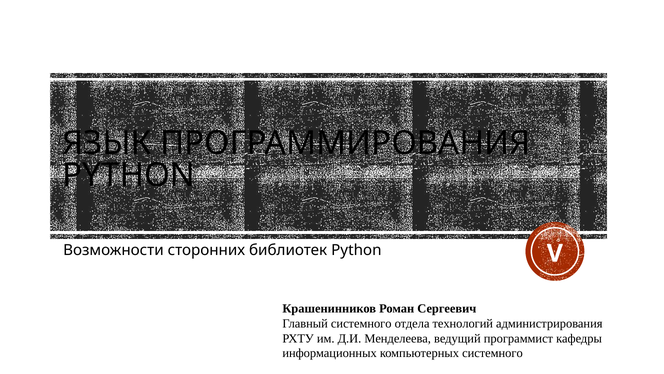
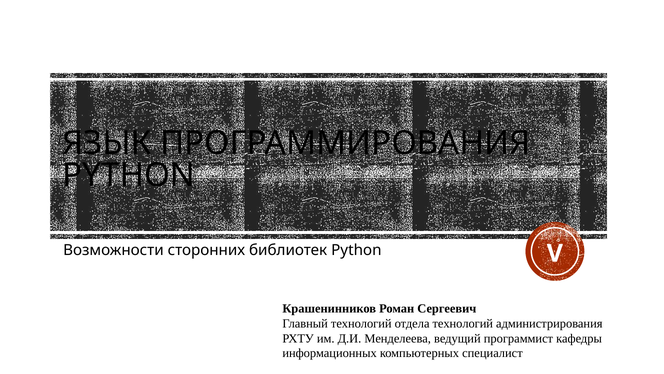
Главный системного: системного -> технологий
компьютерных системного: системного -> специалист
